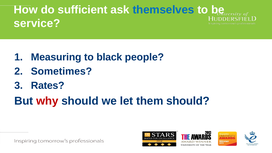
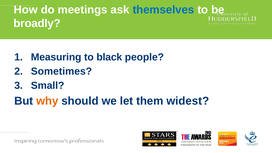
sufficient: sufficient -> meetings
service: service -> broadly
Rates: Rates -> Small
why colour: red -> orange
them should: should -> widest
